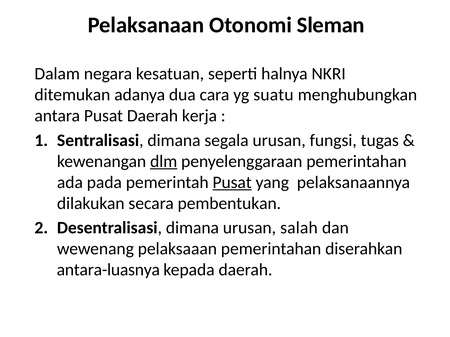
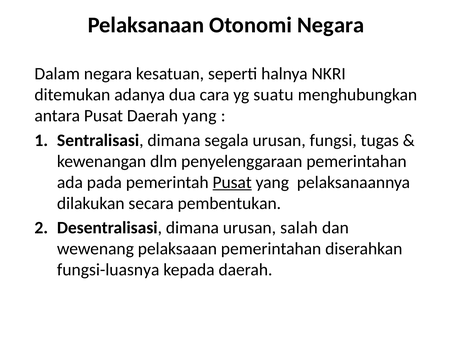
Otonomi Sleman: Sleman -> Negara
Daerah kerja: kerja -> yang
dlm underline: present -> none
antara-luasnya: antara-luasnya -> fungsi-luasnya
